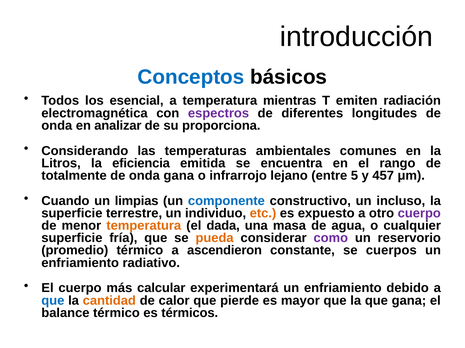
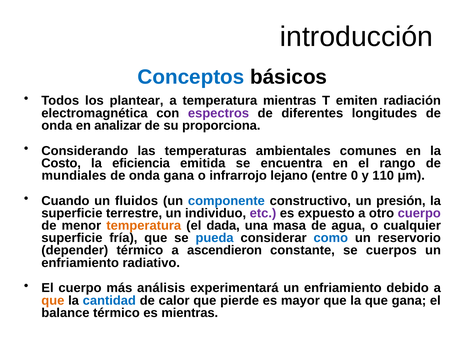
esencial: esencial -> plantear
Litros: Litros -> Costo
totalmente: totalmente -> mundiales
5: 5 -> 0
457: 457 -> 110
limpias: limpias -> fluidos
incluso: incluso -> presión
etc colour: orange -> purple
pueda colour: orange -> blue
como colour: purple -> blue
promedio: promedio -> depender
calcular: calcular -> análisis
que at (53, 301) colour: blue -> orange
cantidad colour: orange -> blue
es térmicos: térmicos -> mientras
